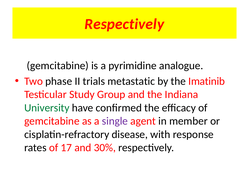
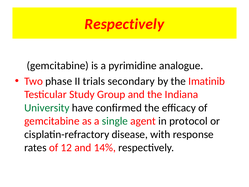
metastatic: metastatic -> secondary
single colour: purple -> green
member: member -> protocol
17: 17 -> 12
30%: 30% -> 14%
